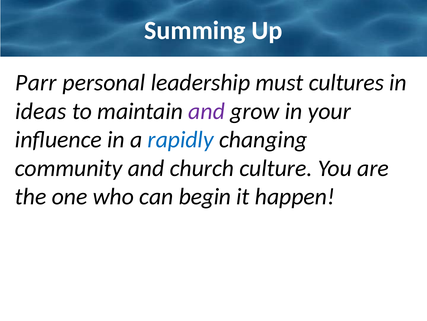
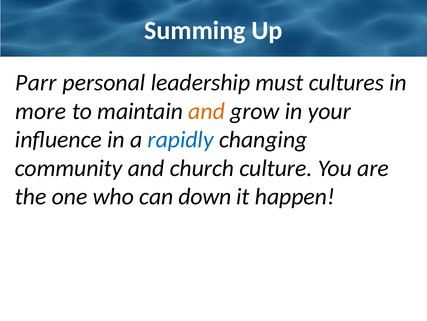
ideas: ideas -> more
and at (207, 111) colour: purple -> orange
begin: begin -> down
